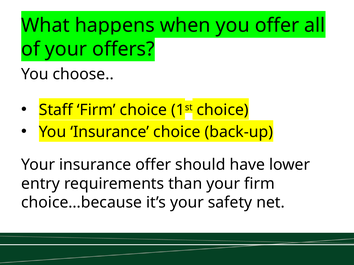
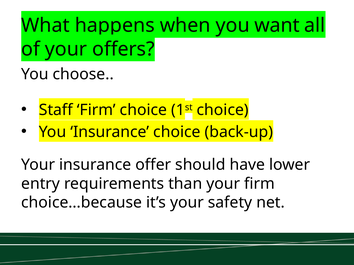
you offer: offer -> want
